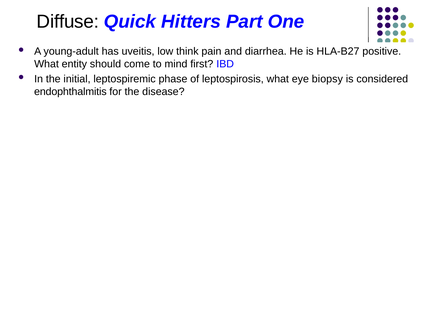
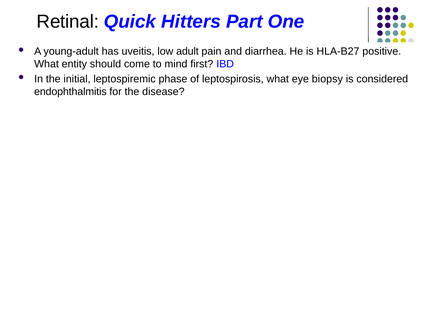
Diffuse: Diffuse -> Retinal
think: think -> adult
